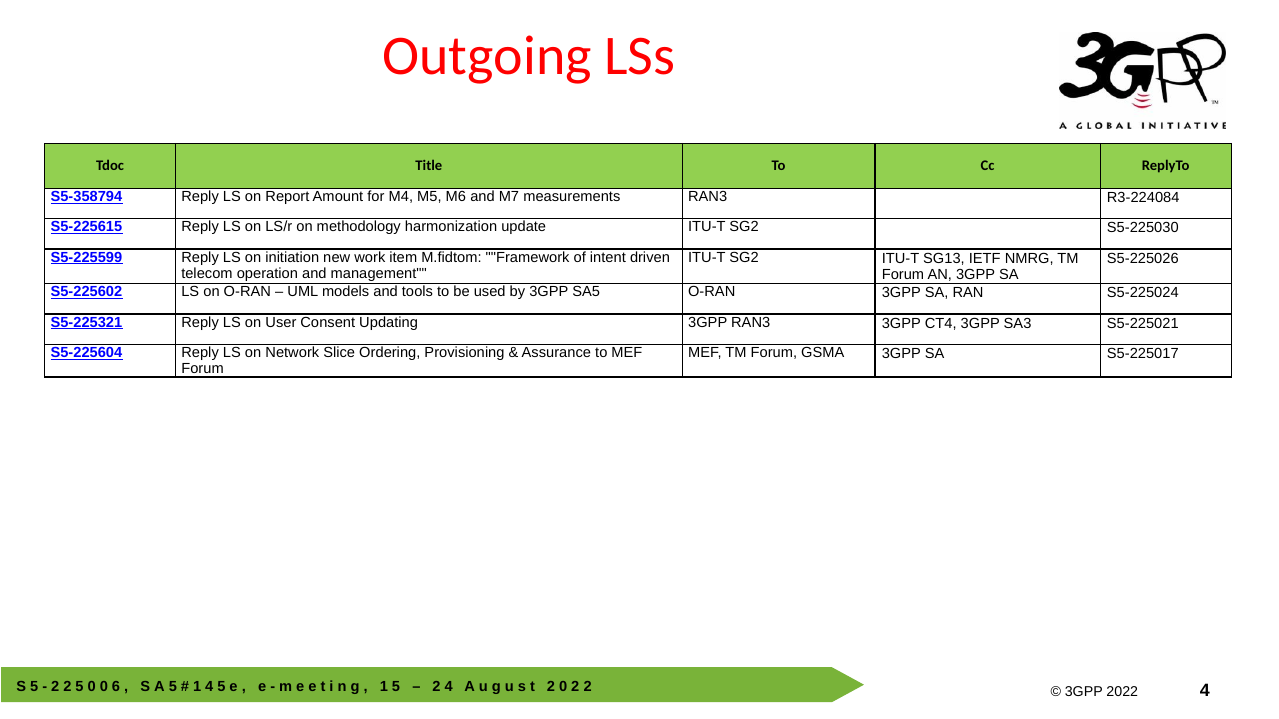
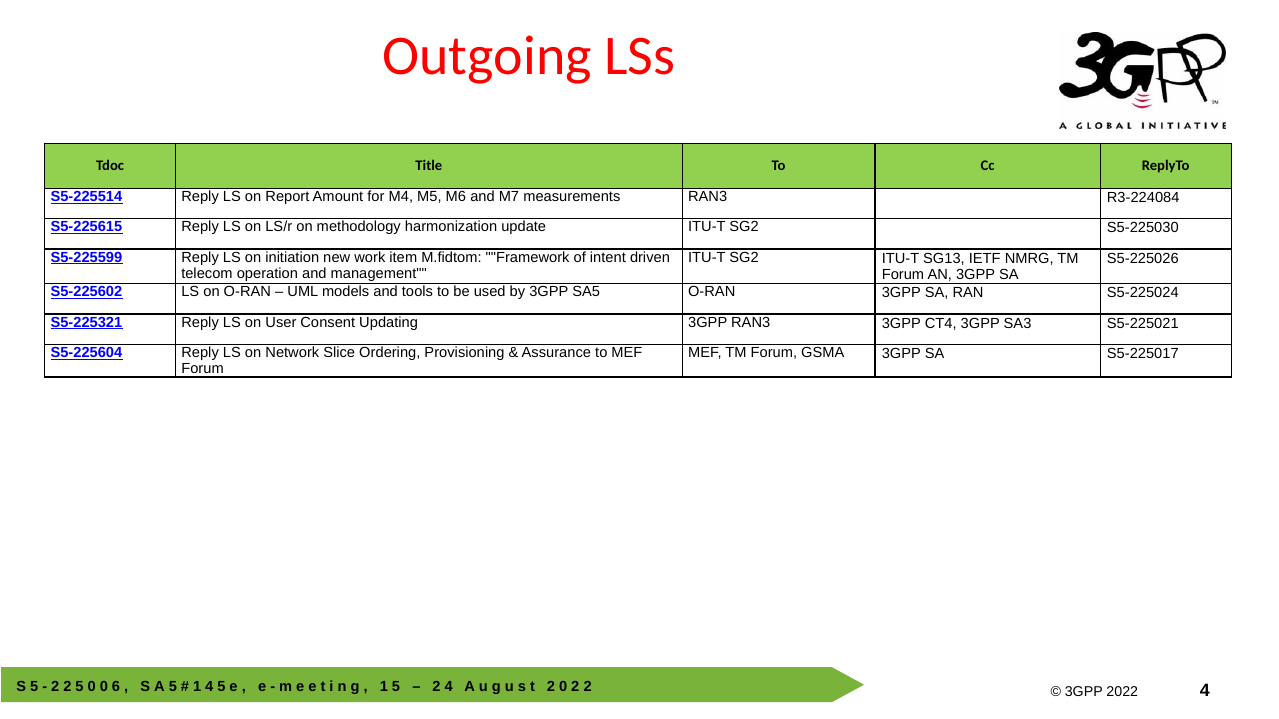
S5-358794: S5-358794 -> S5-225514
